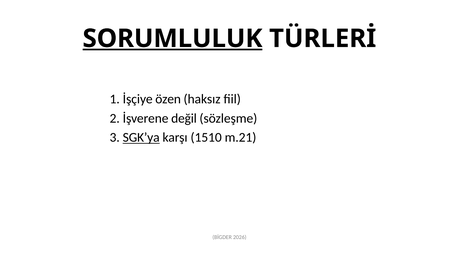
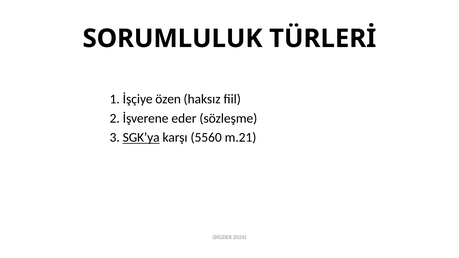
SORUMLULUK underline: present -> none
değil: değil -> eder
1510: 1510 -> 5560
